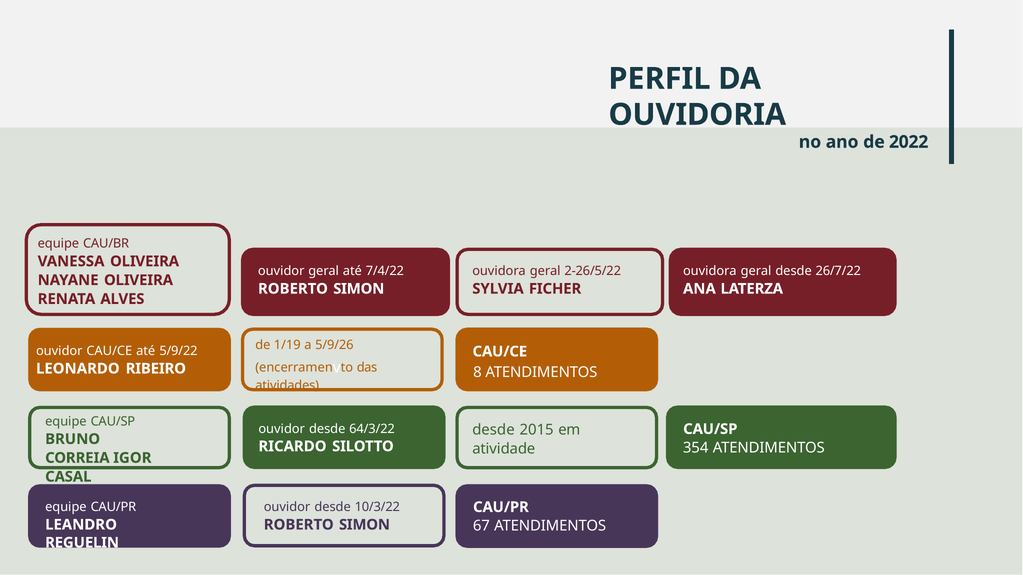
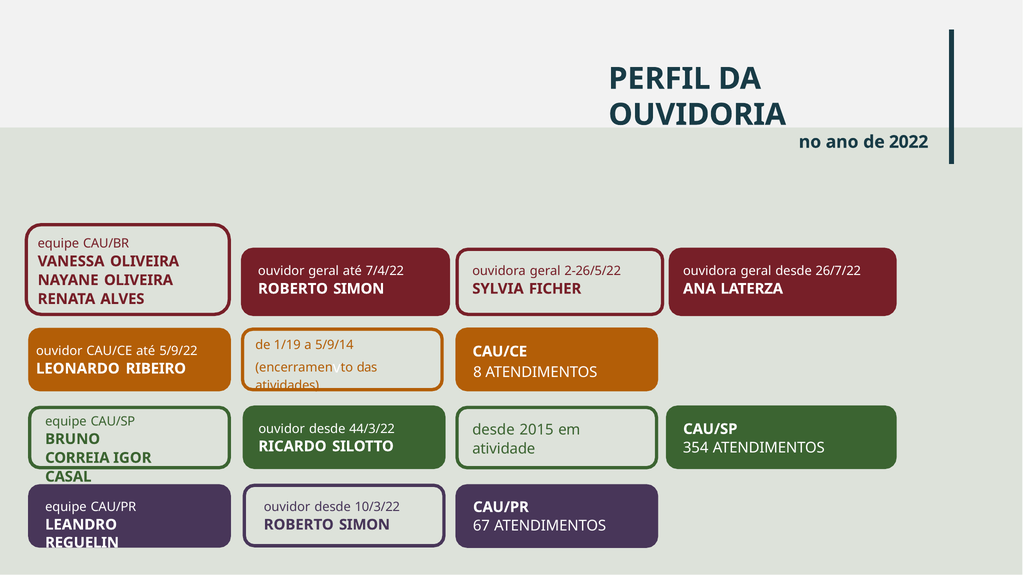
5/9/26: 5/9/26 -> 5/9/14
64/3/22: 64/3/22 -> 44/3/22
